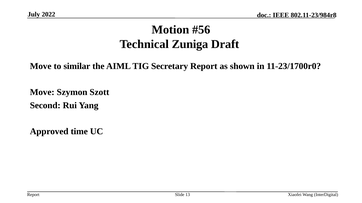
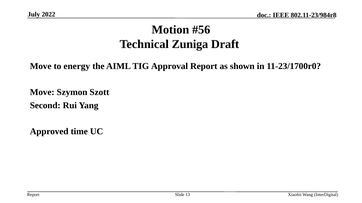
similar: similar -> energy
Secretary: Secretary -> Approval
